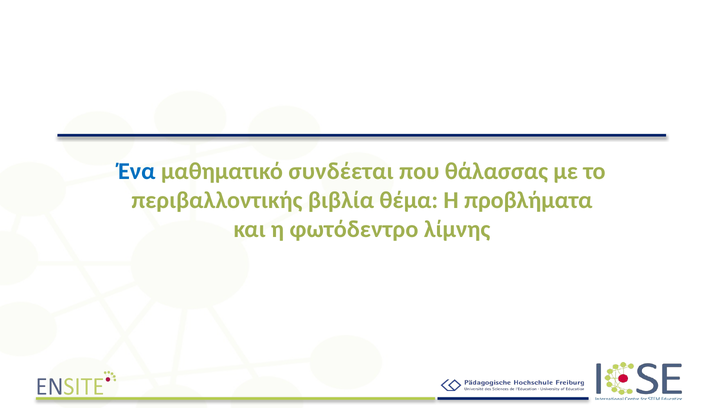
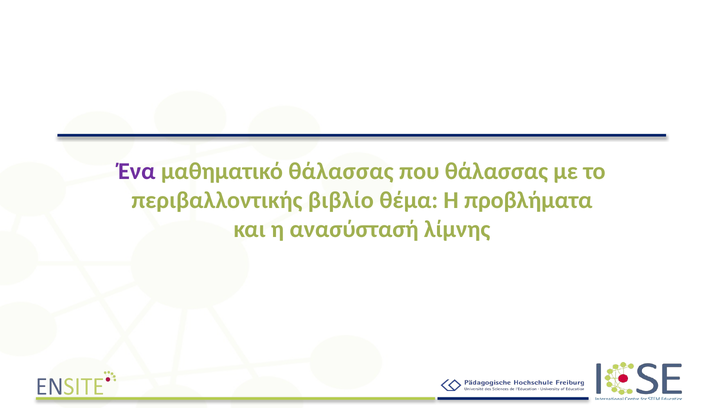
Ένα colour: blue -> purple
μαθηματικό συνδέεται: συνδέεται -> θάλασσας
βιβλία: βιβλία -> βιβλίο
φωτόδεντρο: φωτόδεντρο -> ανασύστασή
